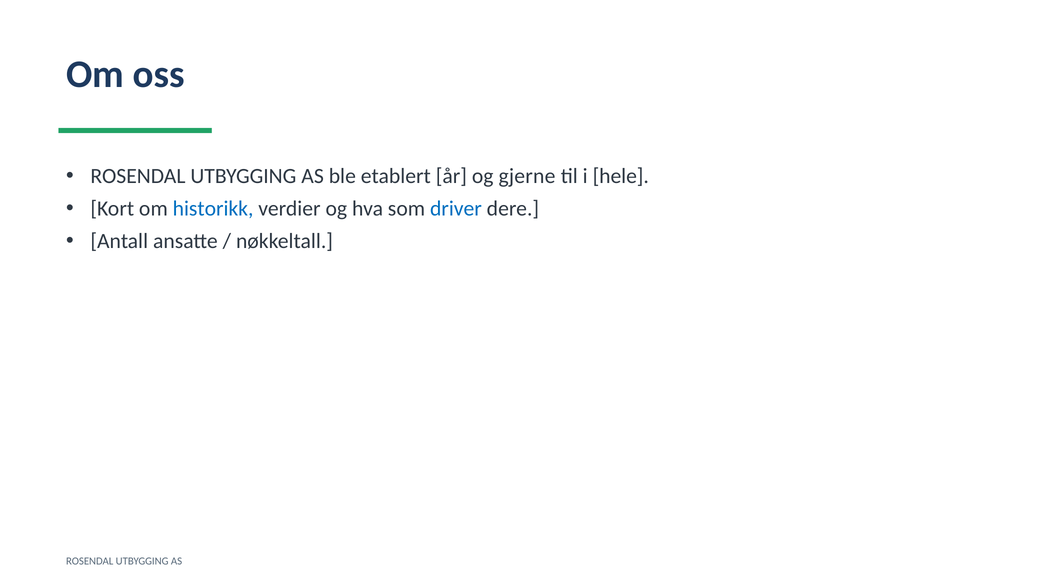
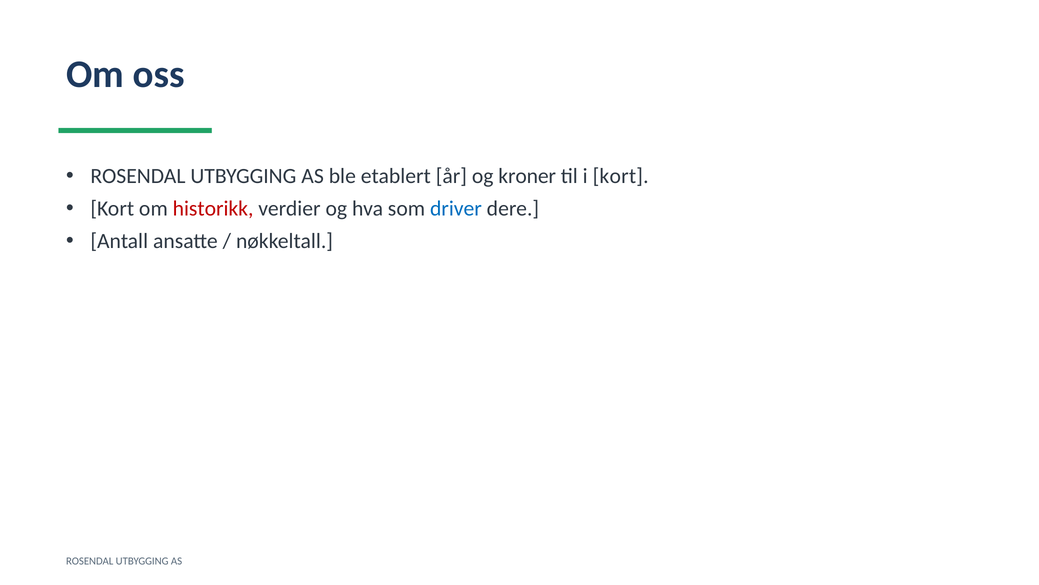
gjerne: gjerne -> kroner
i hele: hele -> kort
historikk colour: blue -> red
